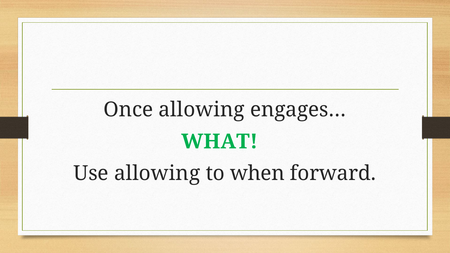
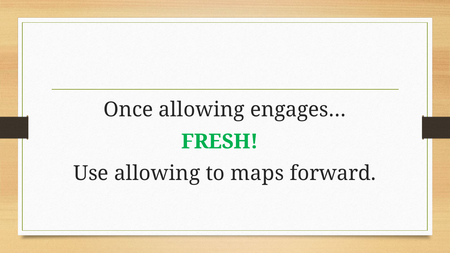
WHAT: WHAT -> FRESH
when: when -> maps
